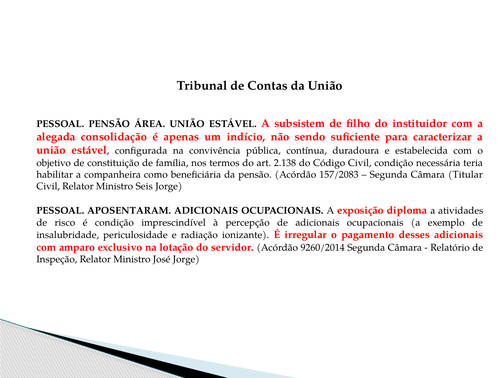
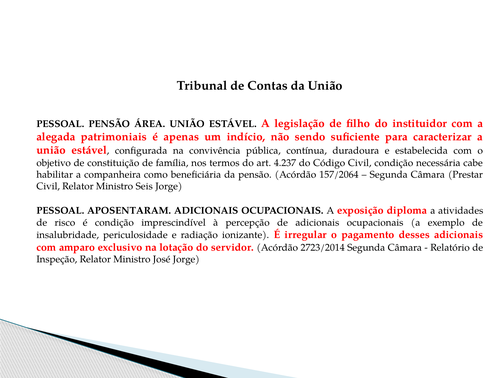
subsistem: subsistem -> legislação
consolidação: consolidação -> patrimoniais
2.138: 2.138 -> 4.237
teria: teria -> cabe
157/2083: 157/2083 -> 157/2064
Titular: Titular -> Prestar
9260/2014: 9260/2014 -> 2723/2014
